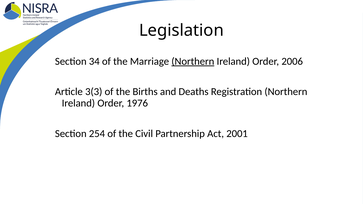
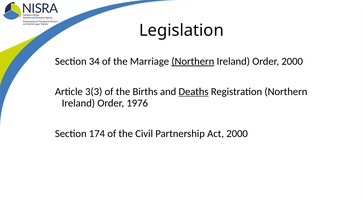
Order 2006: 2006 -> 2000
Deaths underline: none -> present
254: 254 -> 174
Act 2001: 2001 -> 2000
